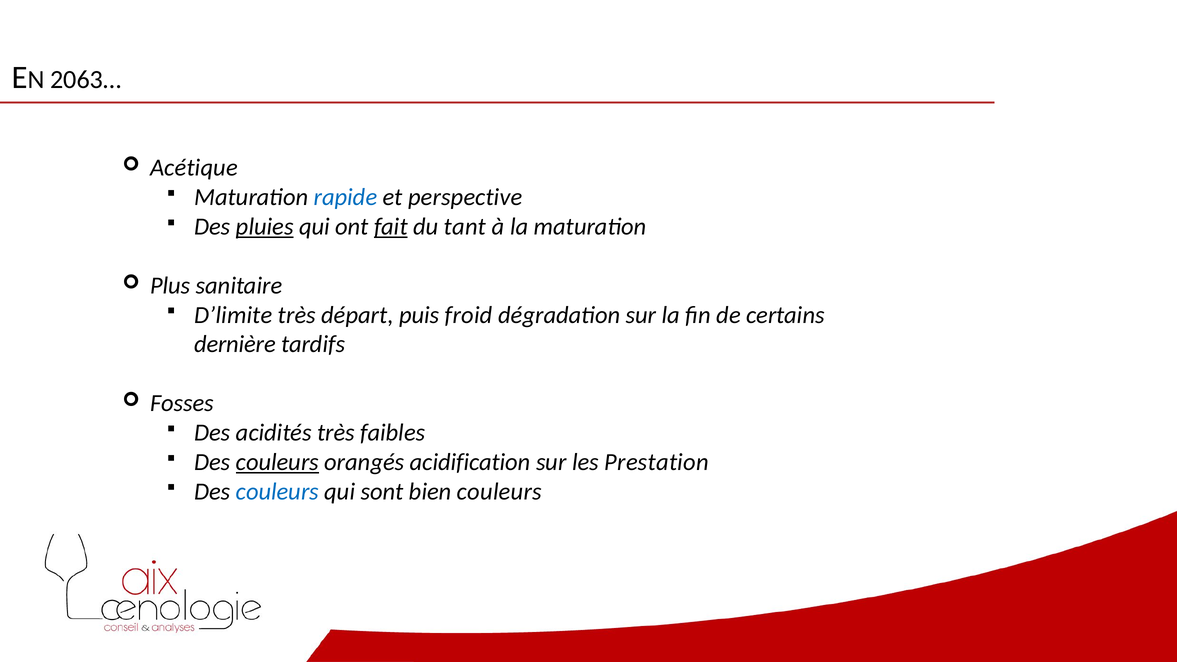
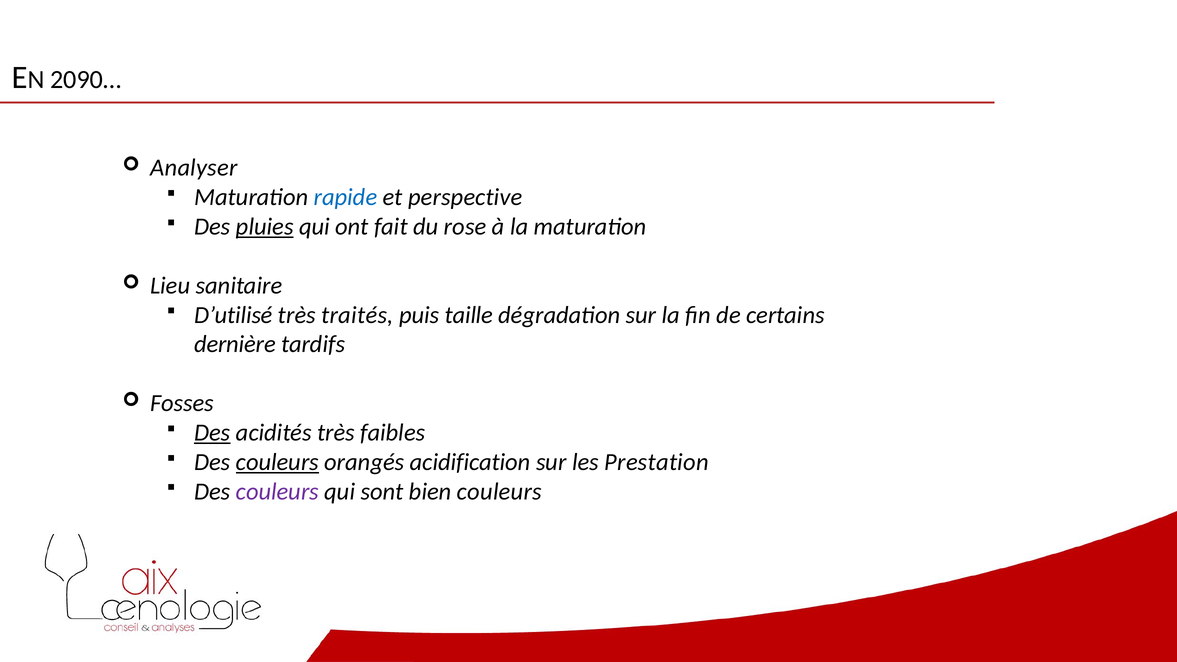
2063…: 2063… -> 2090…
Acétique: Acétique -> Analyser
fait underline: present -> none
tant: tant -> rose
Plus: Plus -> Lieu
D’limite: D’limite -> D’utilisé
départ: départ -> traités
froid: froid -> taille
Des at (212, 433) underline: none -> present
couleurs at (277, 492) colour: blue -> purple
